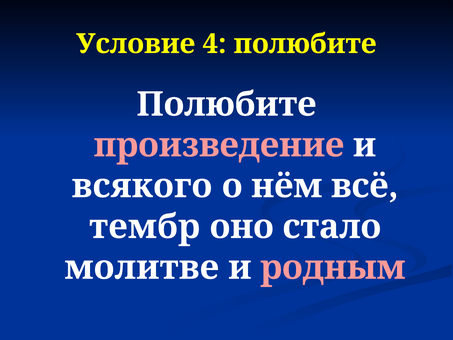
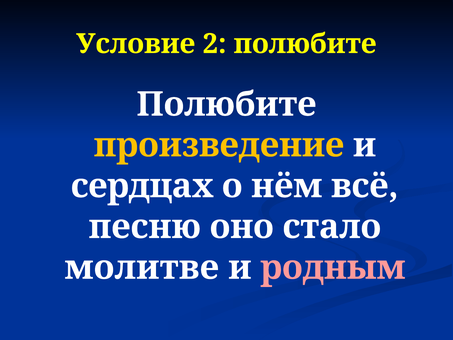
4: 4 -> 2
произведение colour: pink -> yellow
всякого: всякого -> сердцах
тембр: тембр -> песню
